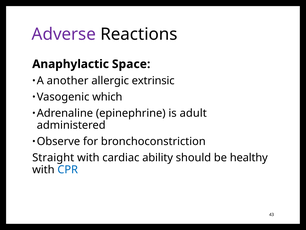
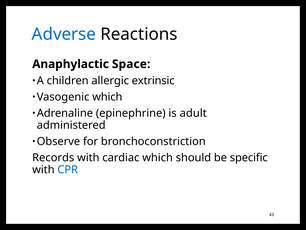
Adverse colour: purple -> blue
another: another -> children
Straight: Straight -> Records
cardiac ability: ability -> which
healthy: healthy -> specific
